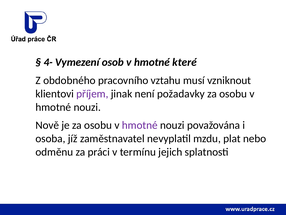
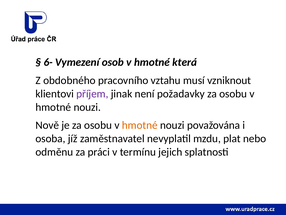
4-: 4- -> 6-
které: které -> která
hmotné at (140, 125) colour: purple -> orange
